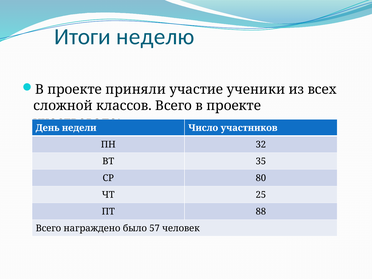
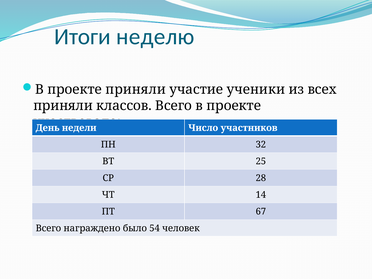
сложной at (63, 106): сложной -> приняли
35: 35 -> 25
80: 80 -> 28
25: 25 -> 14
88: 88 -> 67
57: 57 -> 54
